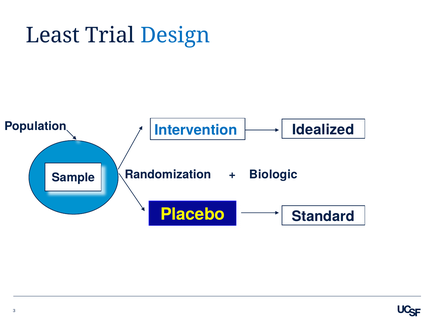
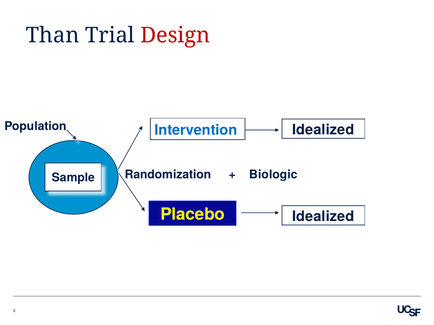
Least: Least -> Than
Design colour: blue -> red
Standard at (323, 217): Standard -> Idealized
